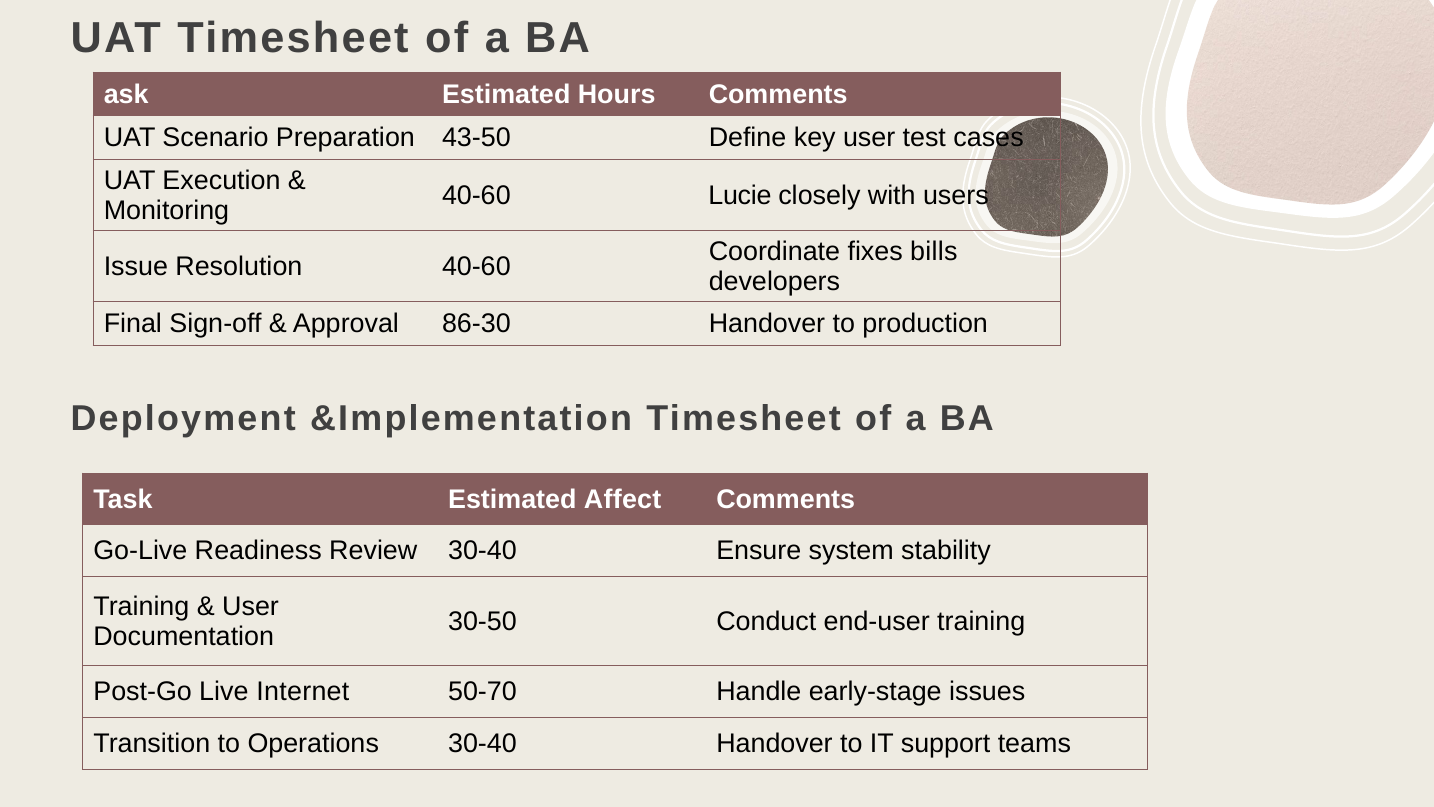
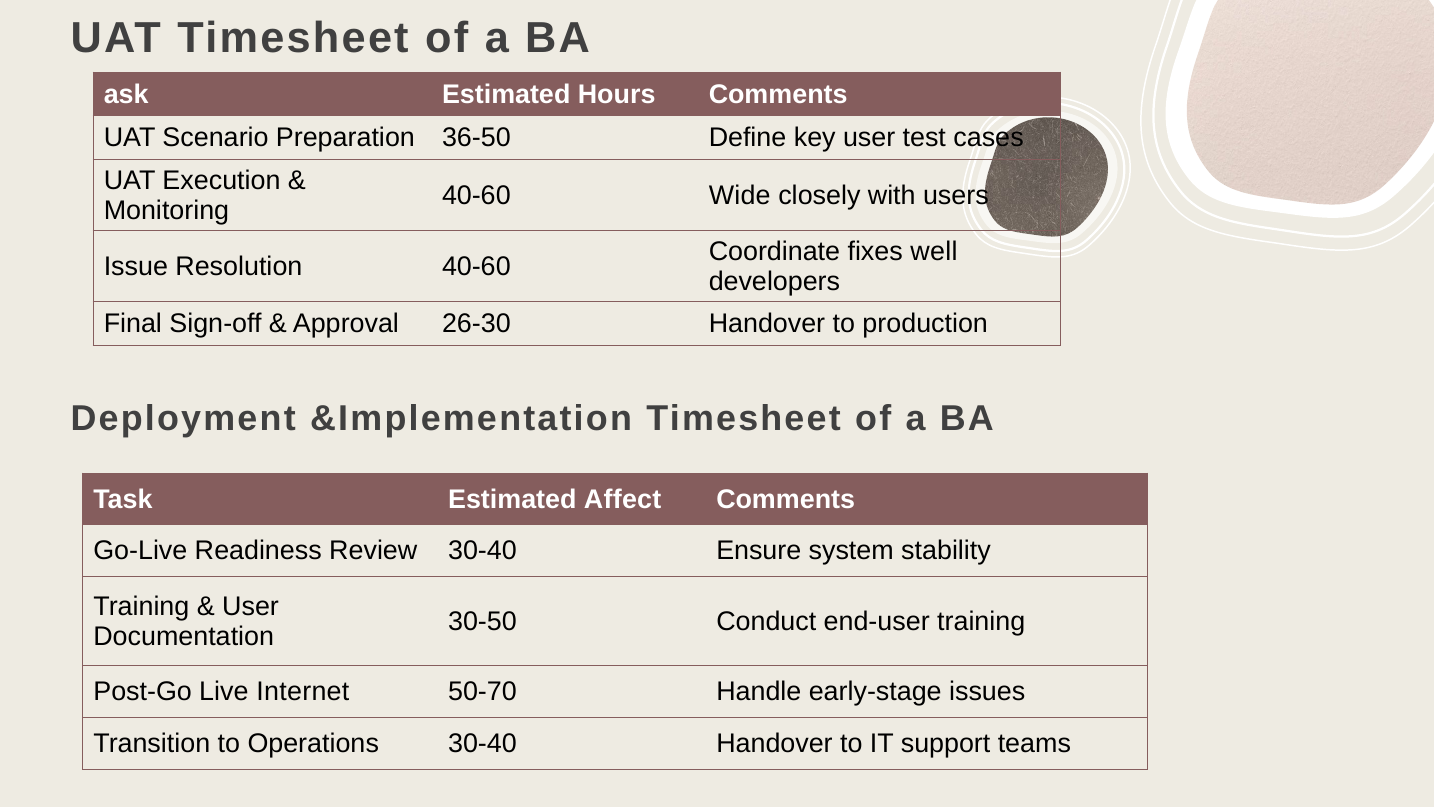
43-50: 43-50 -> 36-50
Lucie: Lucie -> Wide
bills: bills -> well
86-30: 86-30 -> 26-30
